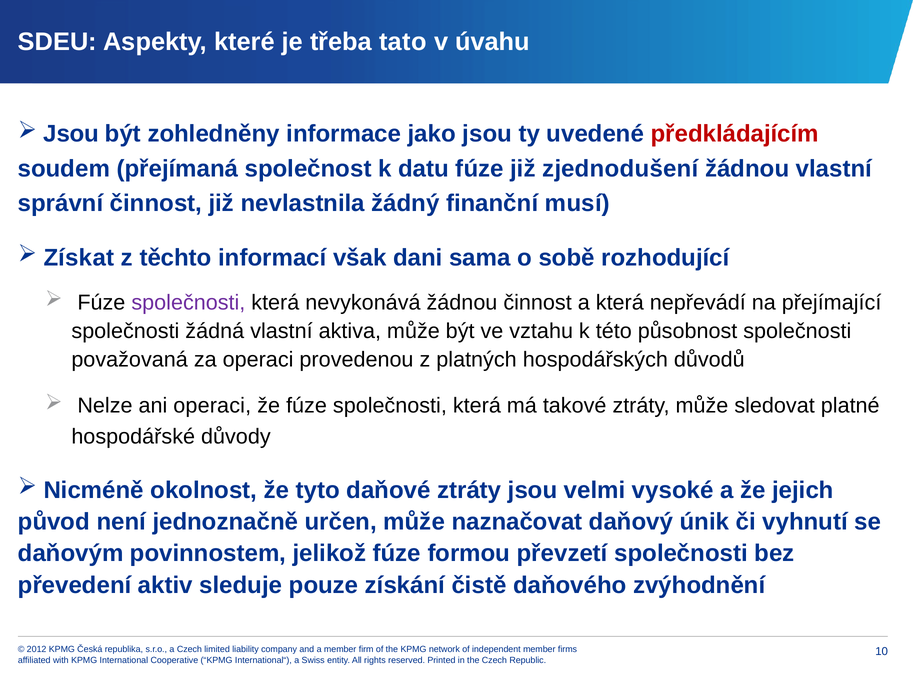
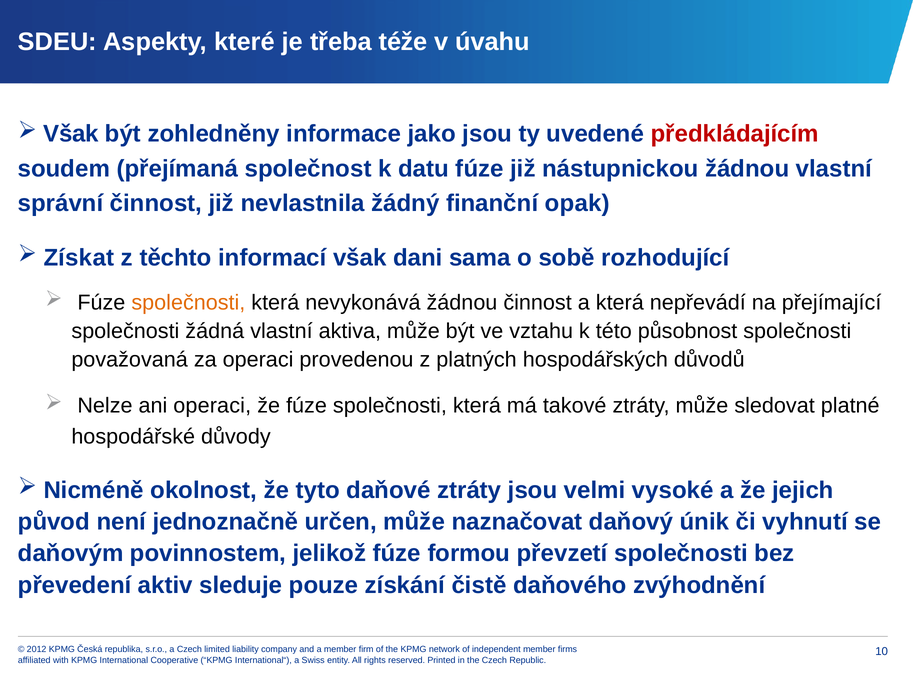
tato: tato -> téže
Jsou at (71, 134): Jsou -> Však
zjednodušení: zjednodušení -> nástupnickou
musí: musí -> opak
společnosti at (188, 303) colour: purple -> orange
